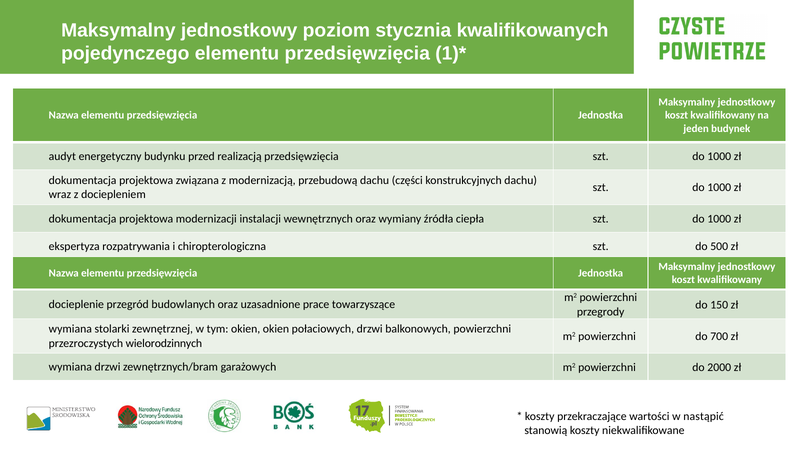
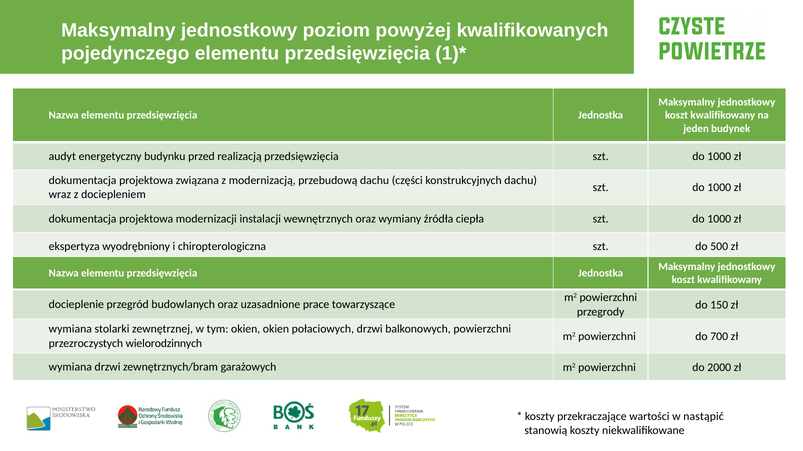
stycznia: stycznia -> powyżej
rozpatrywania: rozpatrywania -> wyodrębniony
